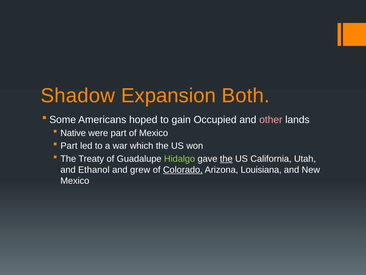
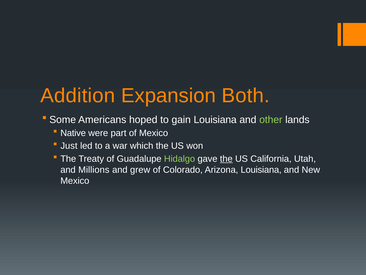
Shadow: Shadow -> Addition
gain Occupied: Occupied -> Louisiana
other colour: pink -> light green
Part at (69, 146): Part -> Just
Ethanol: Ethanol -> Millions
Colorado underline: present -> none
